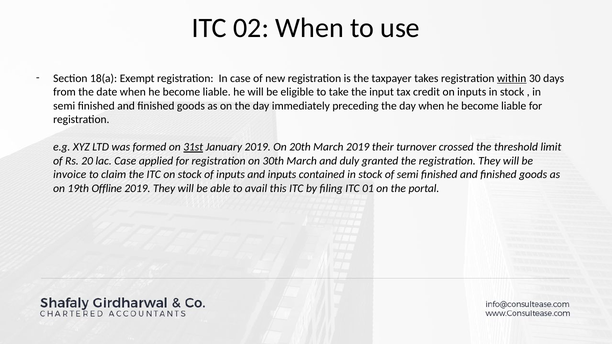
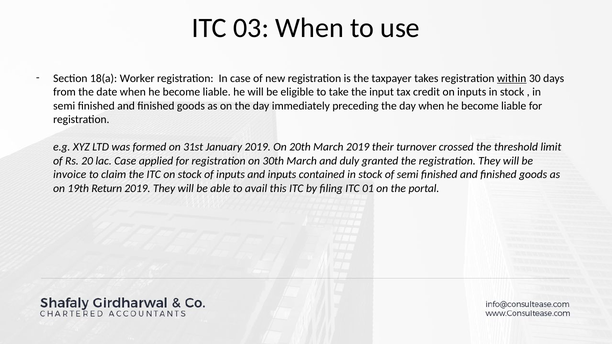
02: 02 -> 03
Exempt: Exempt -> Worker
31st underline: present -> none
Offline: Offline -> Return
